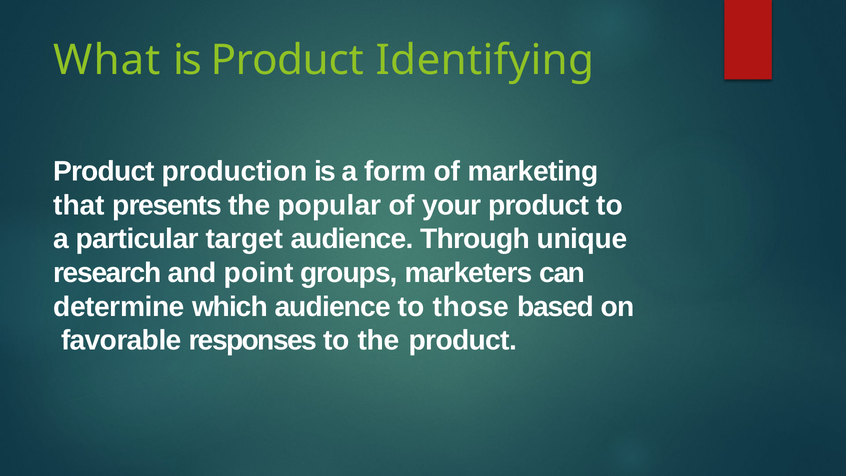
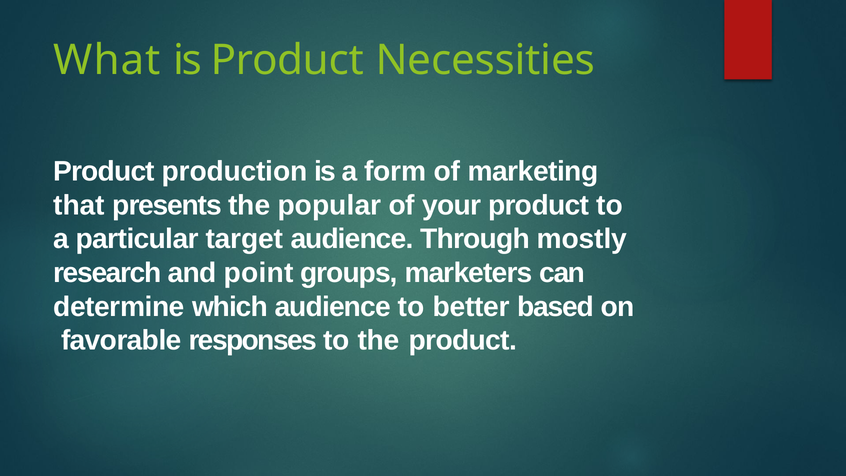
Identifying: Identifying -> Necessities
unique: unique -> mostly
those: those -> better
